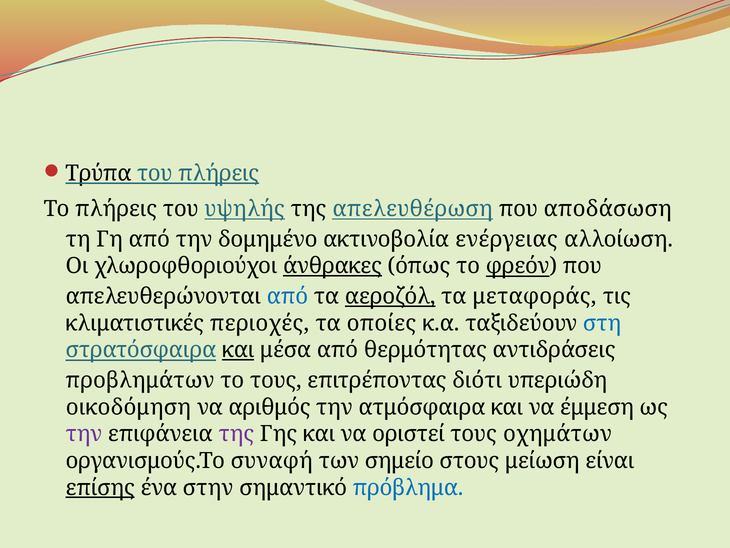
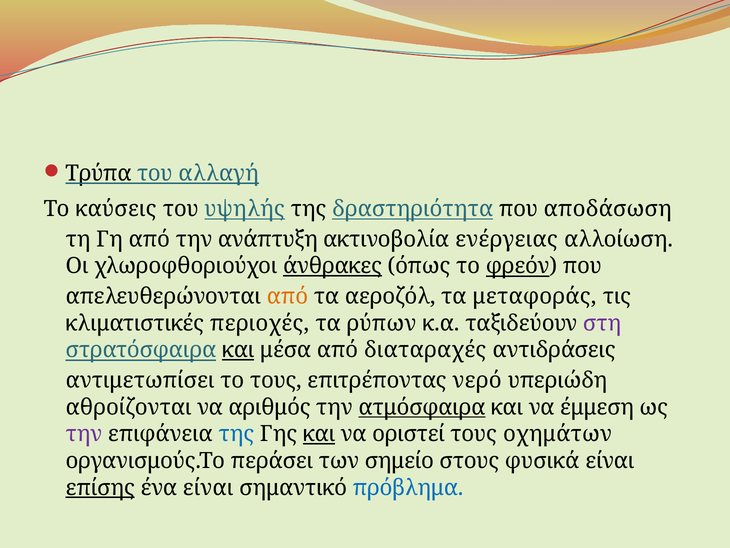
του πλήρεις: πλήρεις -> αλλαγή
Το πλήρεις: πλήρεις -> καύσεις
απελευθέρωση: απελευθέρωση -> δραστηριότητα
δομημένο: δομημένο -> ανάπτυξη
από at (287, 296) colour: blue -> orange
αεροζόλ underline: present -> none
οποίες: οποίες -> ρύπων
στη colour: blue -> purple
θερμότητας: θερμότητας -> διαταραχές
προβλημάτων: προβλημάτων -> αντιμετωπίσει
διότι: διότι -> νερό
οικοδόμηση: οικοδόμηση -> αθροίζονται
ατμόσφαιρα underline: none -> present
της at (236, 434) colour: purple -> blue
και at (319, 434) underline: none -> present
συναφή: συναφή -> περάσει
μείωση: μείωση -> φυσικά
ένα στην: στην -> είναι
